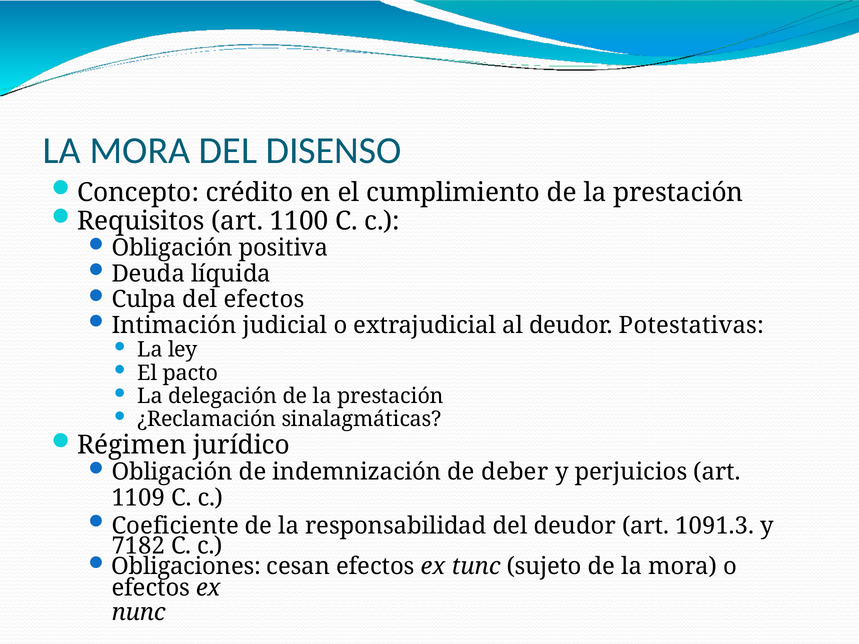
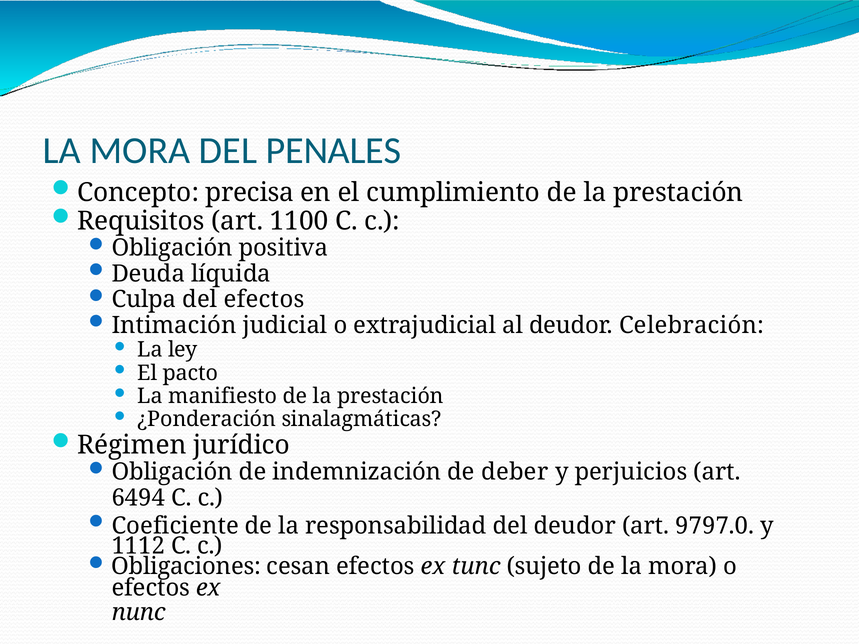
DISENSO: DISENSO -> PENALES
crédito: crédito -> precisa
Potestativas: Potestativas -> Celebración
delegación: delegación -> manifiesto
¿Reclamación: ¿Reclamación -> ¿Ponderación
1109: 1109 -> 6494
1091.3: 1091.3 -> 9797.0
7182: 7182 -> 1112
